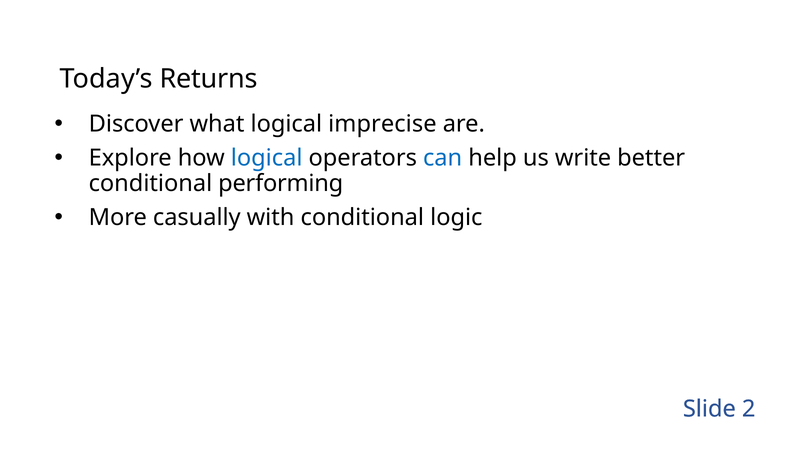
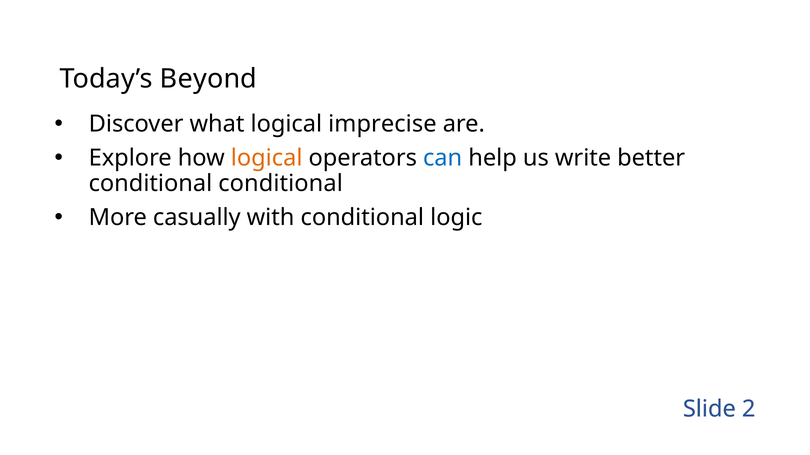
Returns: Returns -> Beyond
logical at (267, 158) colour: blue -> orange
conditional performing: performing -> conditional
